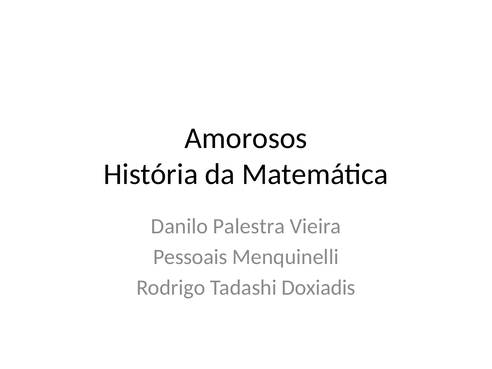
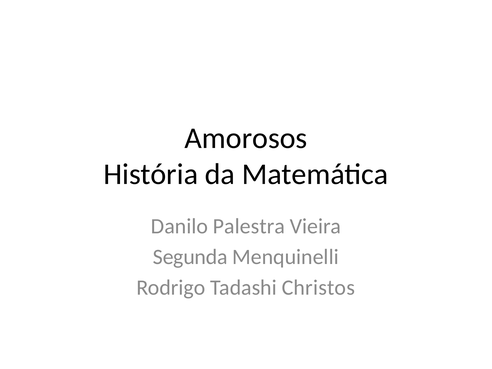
Pessoais: Pessoais -> Segunda
Doxiadis: Doxiadis -> Christos
